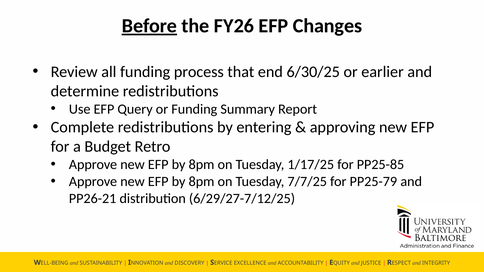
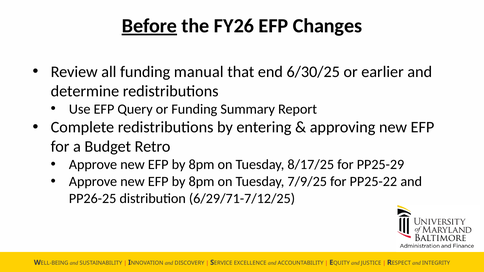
process: process -> manual
1/17/25: 1/17/25 -> 8/17/25
PP25-85: PP25-85 -> PP25-29
7/7/25: 7/7/25 -> 7/9/25
PP25-79: PP25-79 -> PP25-22
PP26-21: PP26-21 -> PP26-25
6/29/27-7/12/25: 6/29/27-7/12/25 -> 6/29/71-7/12/25
